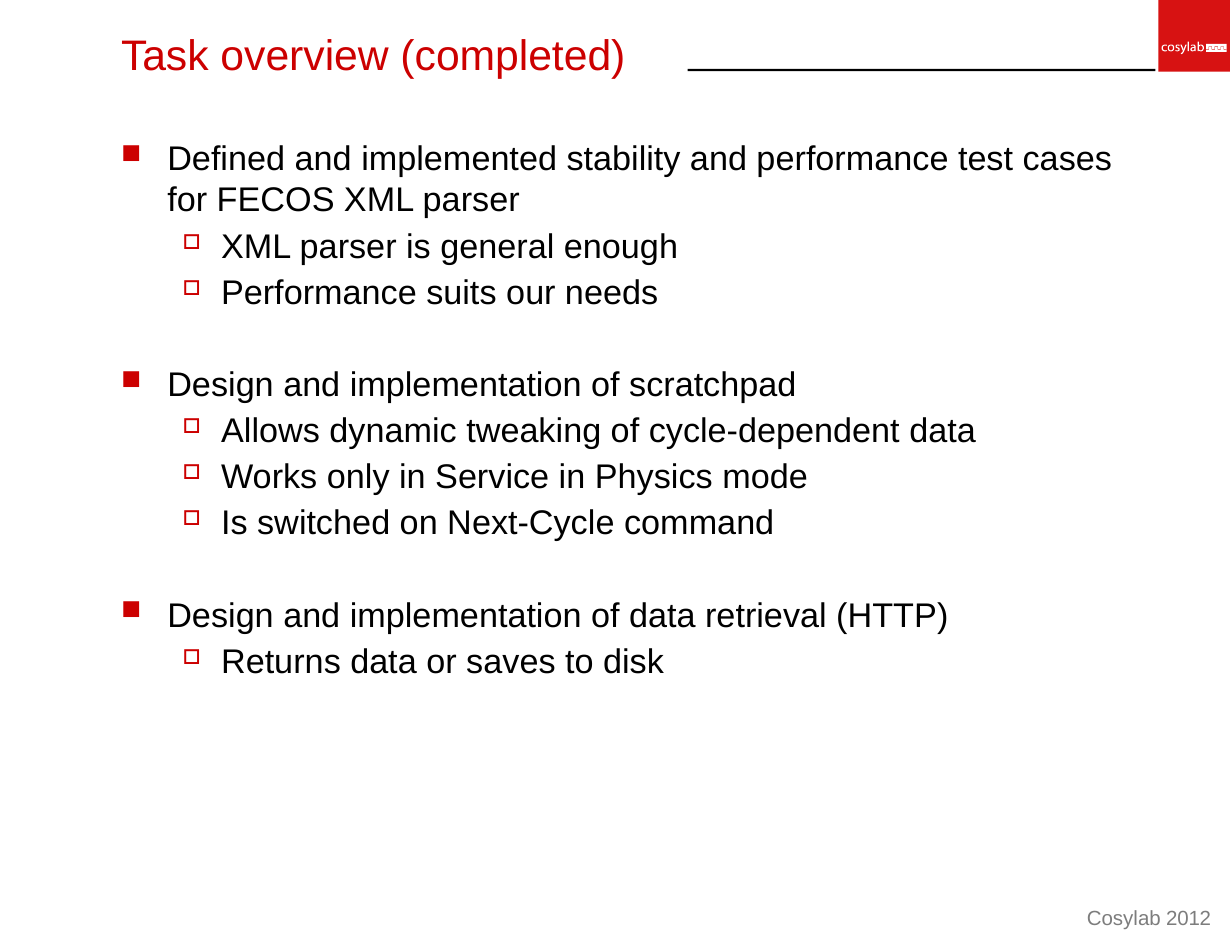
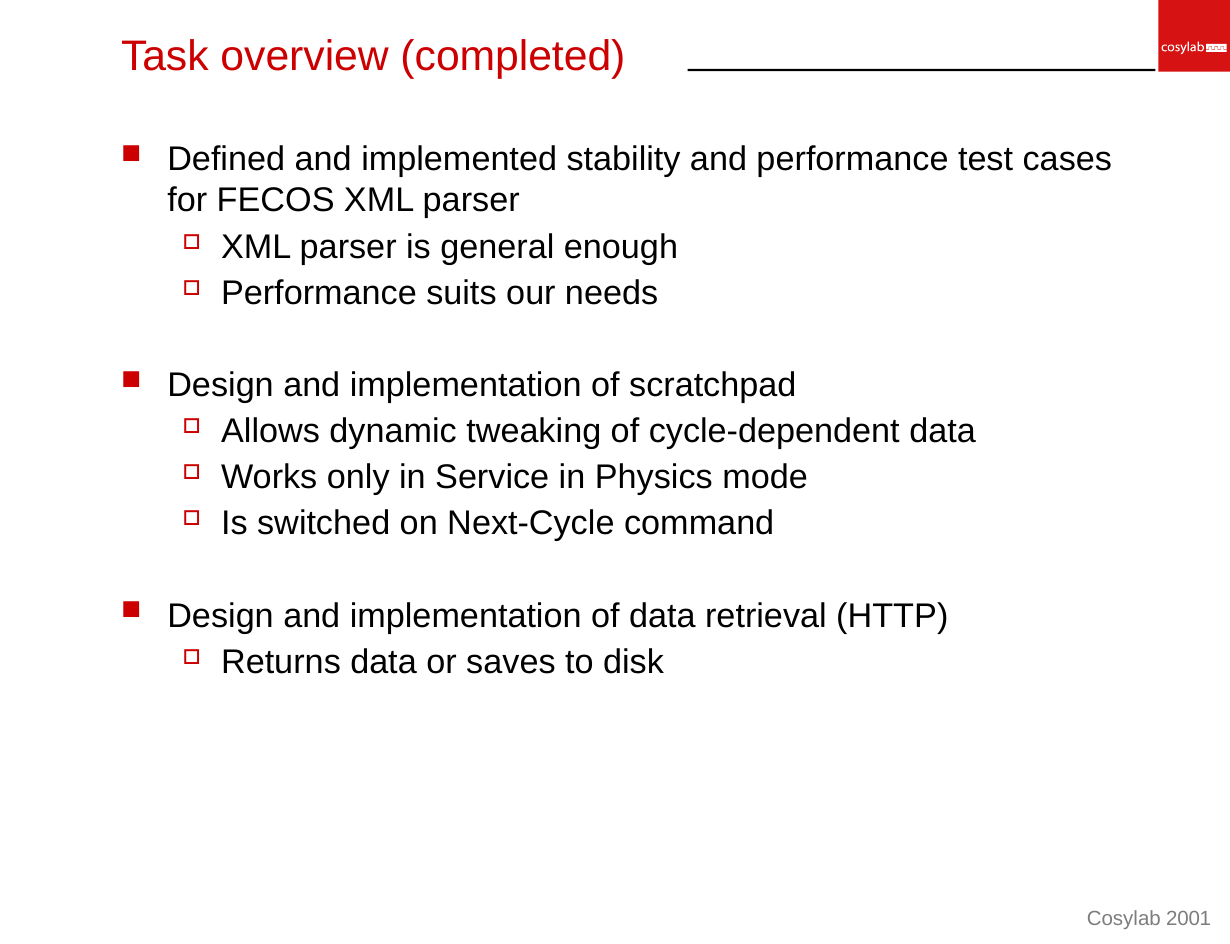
2012: 2012 -> 2001
